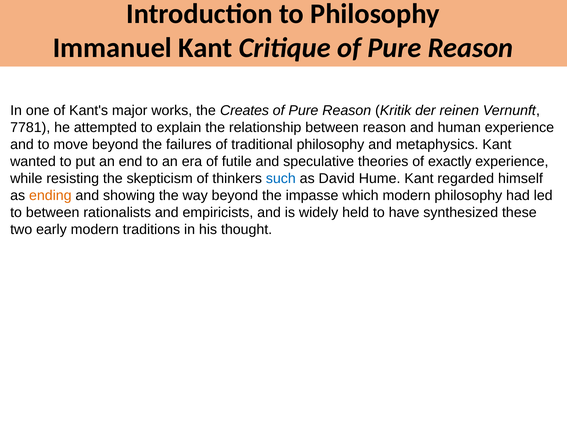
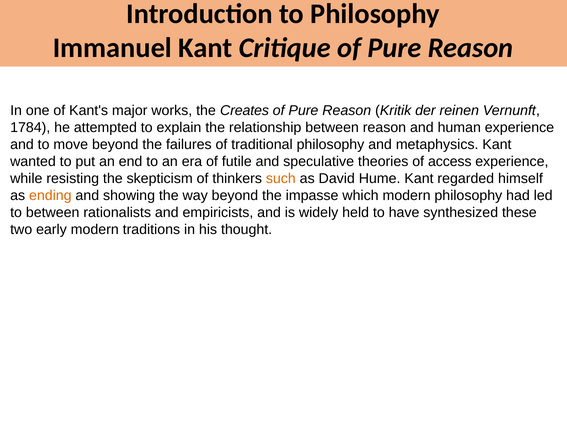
7781: 7781 -> 1784
of exactly: exactly -> access
such colour: blue -> orange
